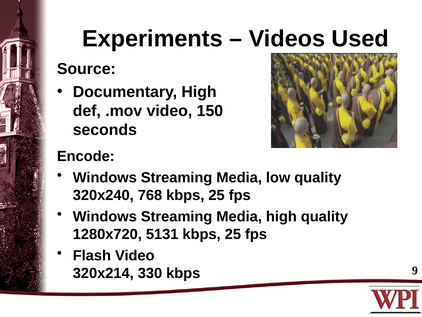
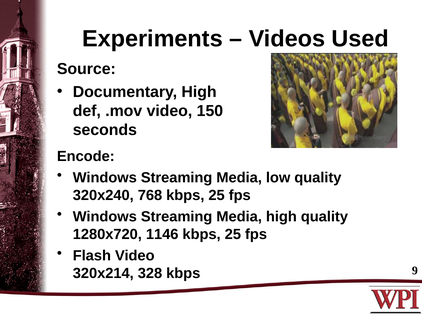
5131: 5131 -> 1146
330: 330 -> 328
